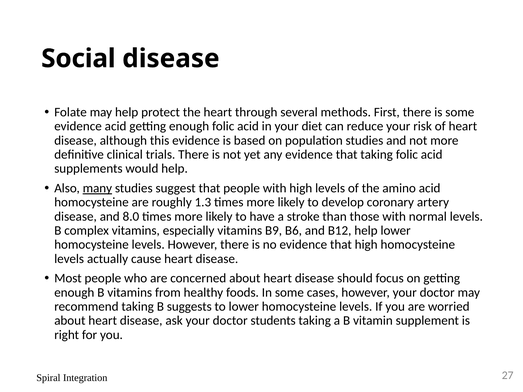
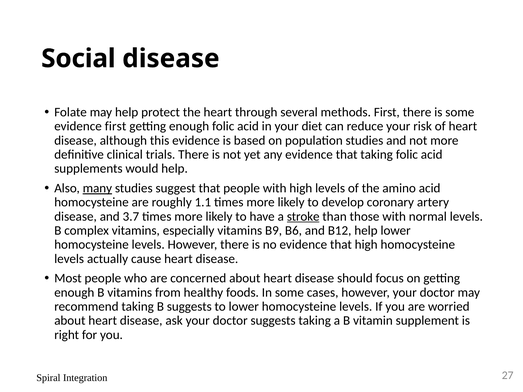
evidence acid: acid -> first
1.3: 1.3 -> 1.1
8.0: 8.0 -> 3.7
stroke underline: none -> present
doctor students: students -> suggests
